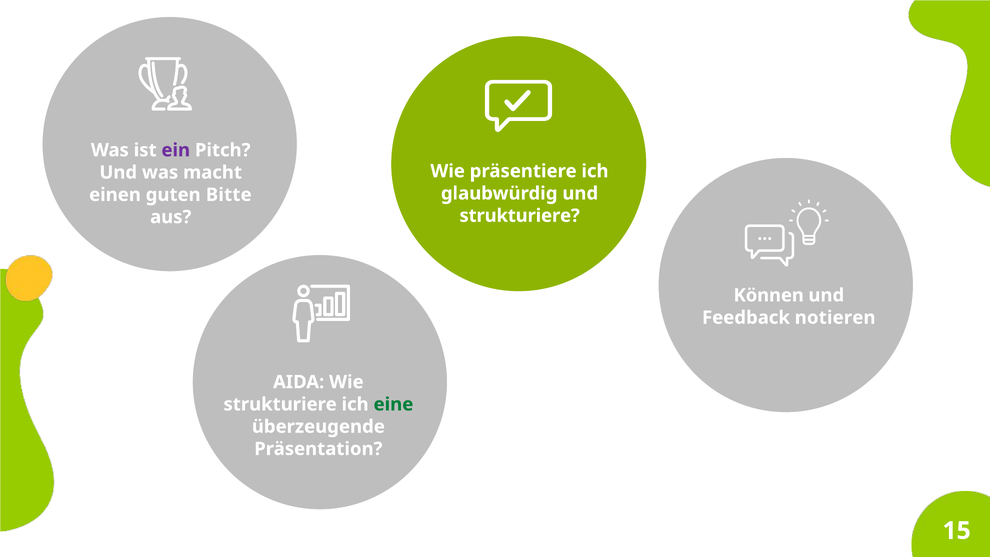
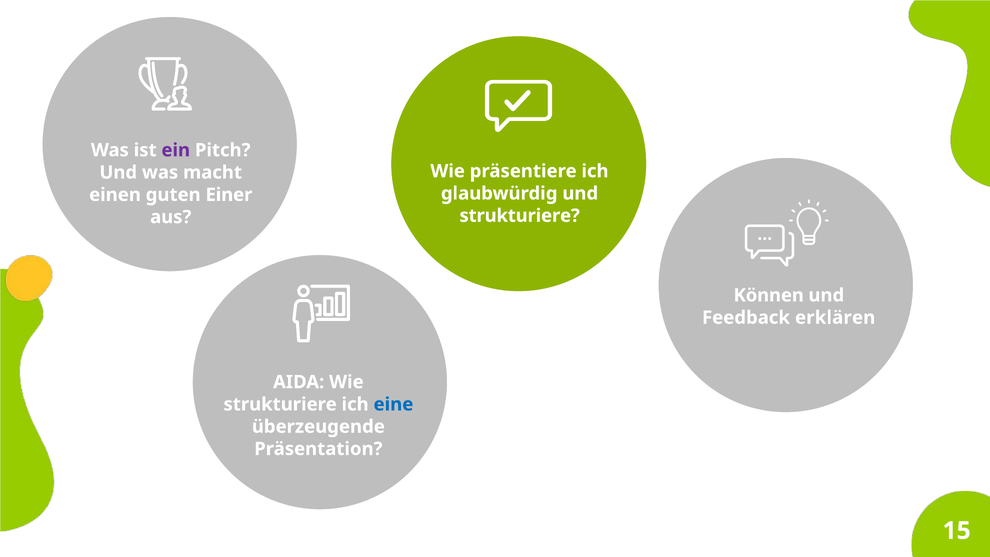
Bitte: Bitte -> Einer
notieren: notieren -> erklären
eine colour: green -> blue
